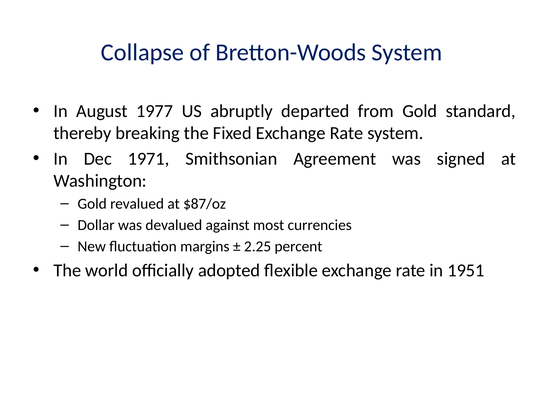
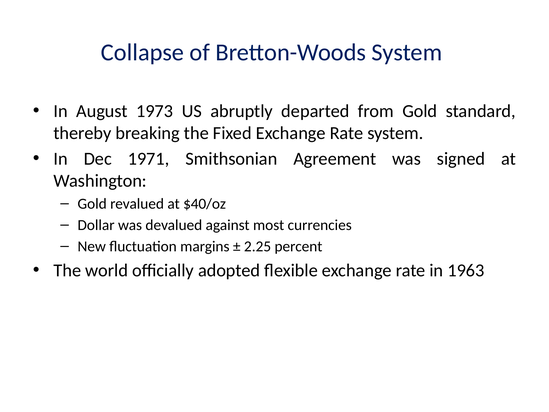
1977: 1977 -> 1973
$87/oz: $87/oz -> $40/oz
1951: 1951 -> 1963
